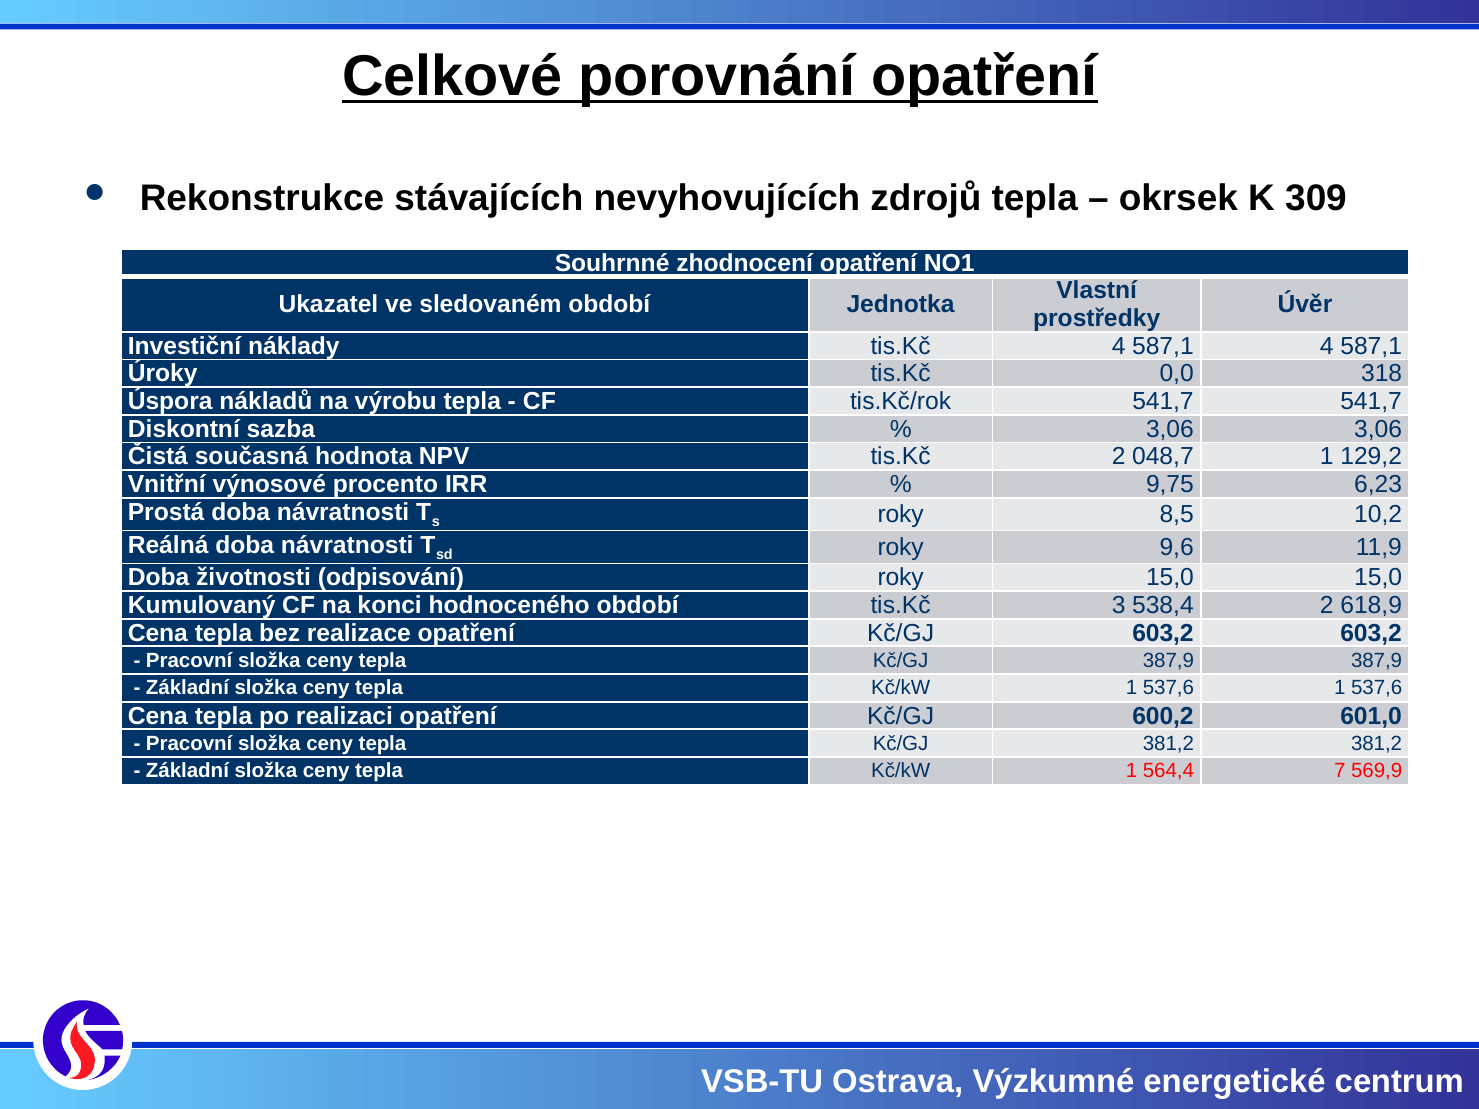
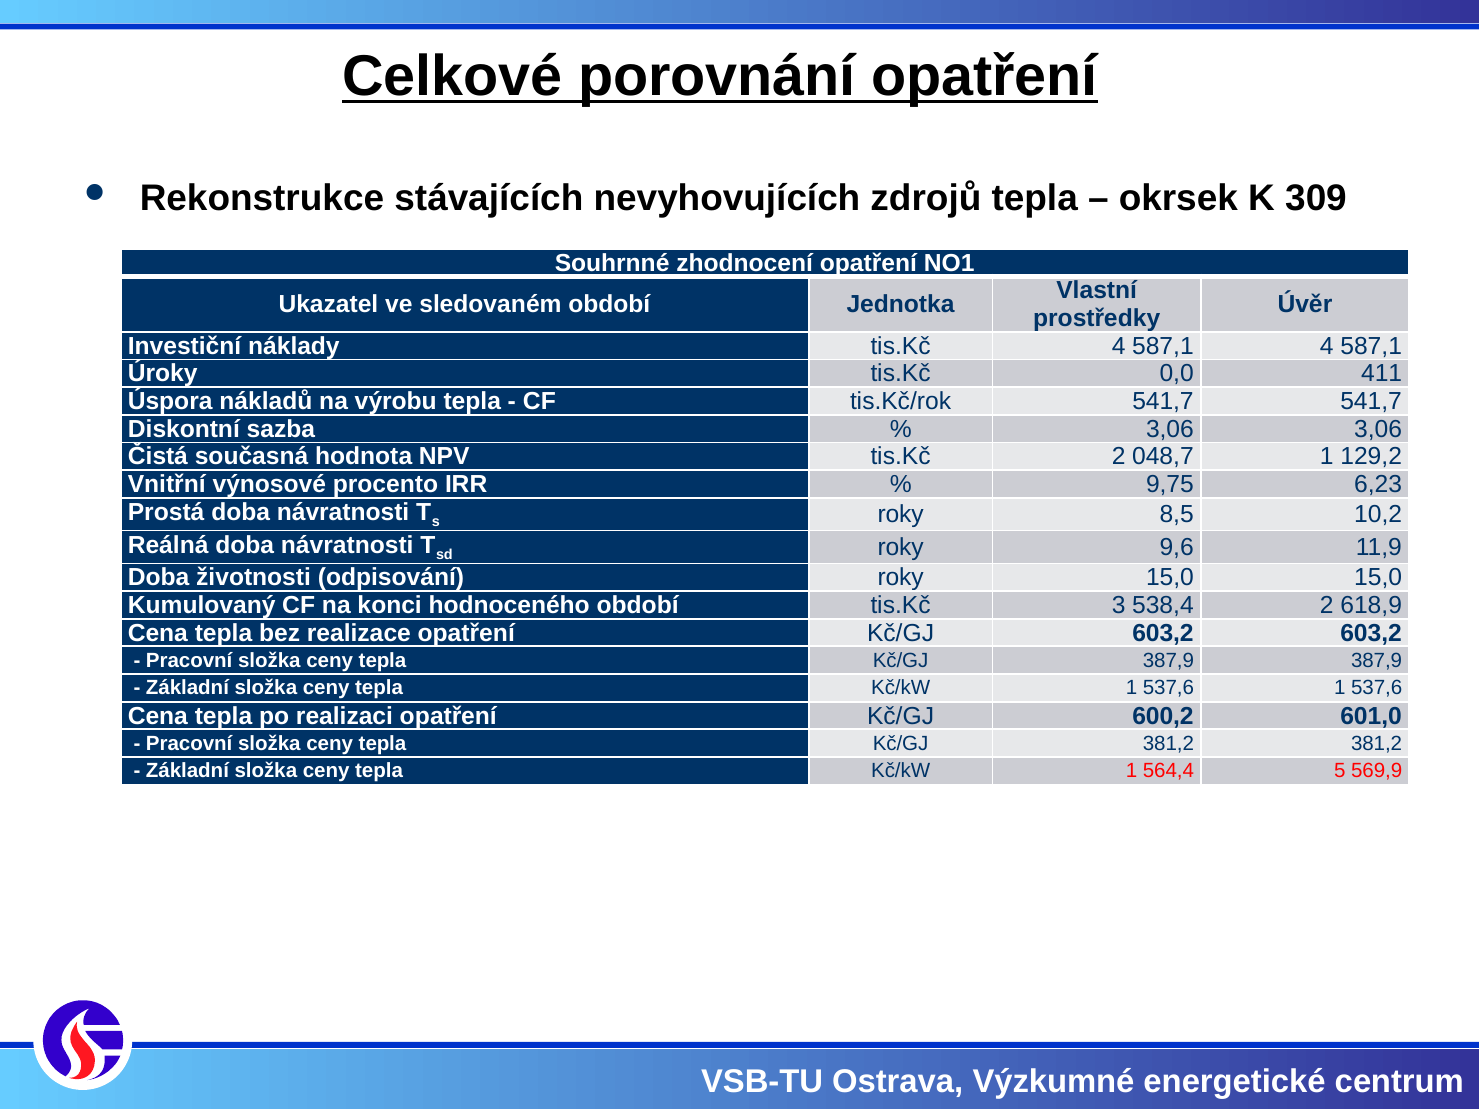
318: 318 -> 411
7: 7 -> 5
